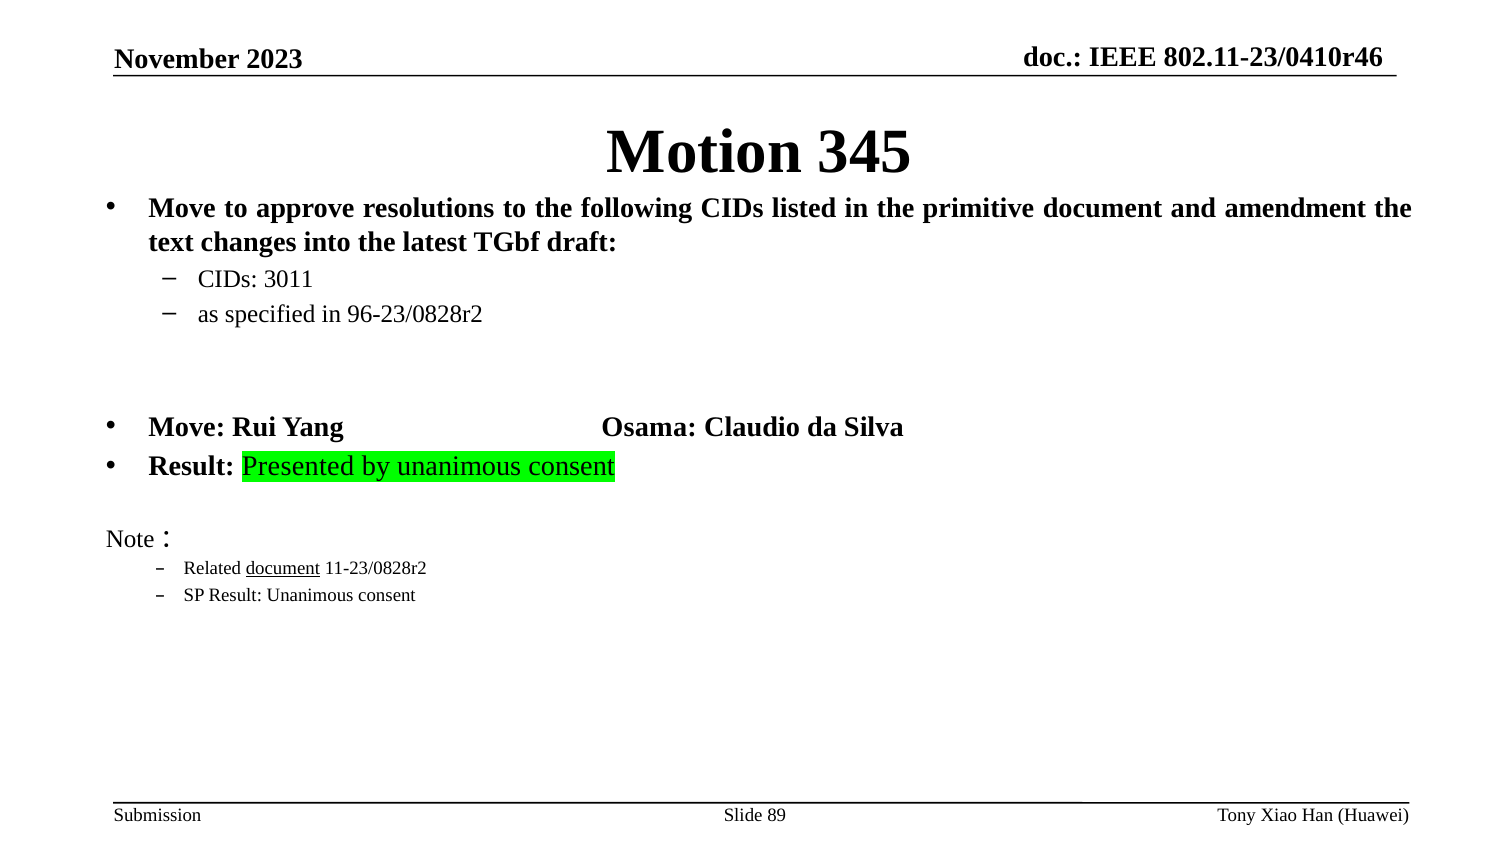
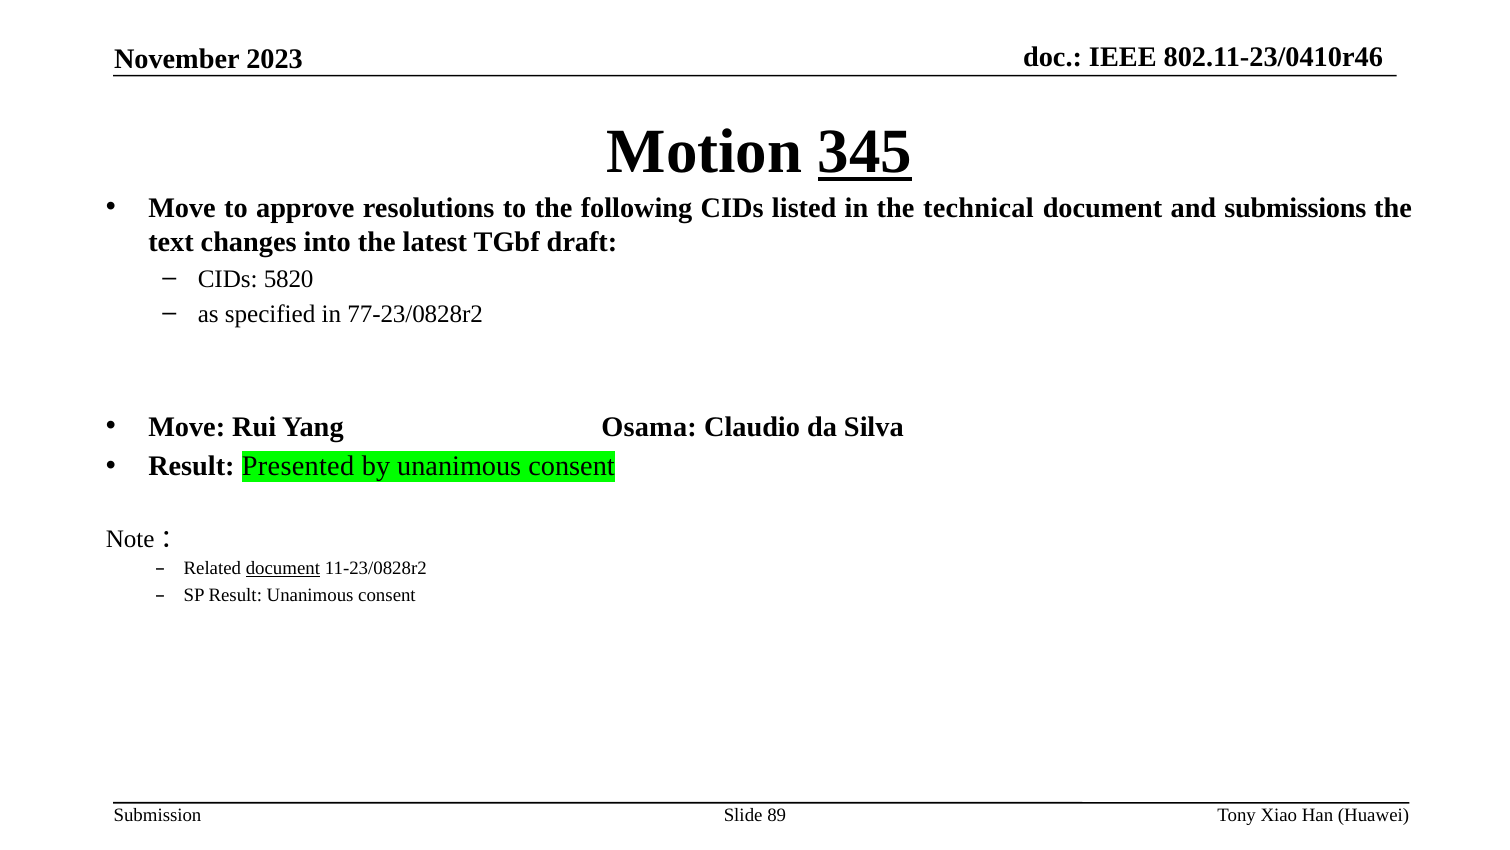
345 underline: none -> present
primitive: primitive -> technical
amendment: amendment -> submissions
3011: 3011 -> 5820
96-23/0828r2: 96-23/0828r2 -> 77-23/0828r2
